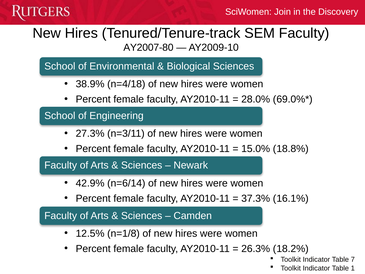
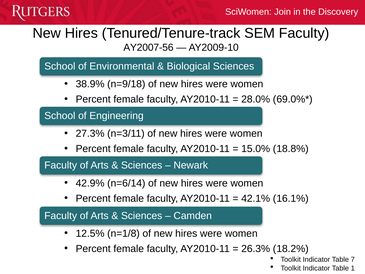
AY2007-80: AY2007-80 -> AY2007-56
n=4/18: n=4/18 -> n=9/18
37.3%: 37.3% -> 42.1%
